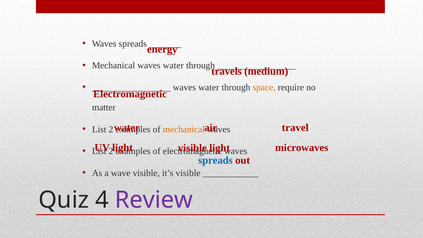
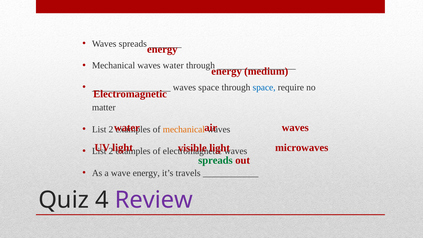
travels at (227, 71): travels -> energy
water at (209, 87): water -> space
space at (264, 87) colour: orange -> blue
travel at (295, 128): travel -> waves
spreads at (215, 160) colour: blue -> green
wave visible: visible -> energy
it’s visible: visible -> travels
